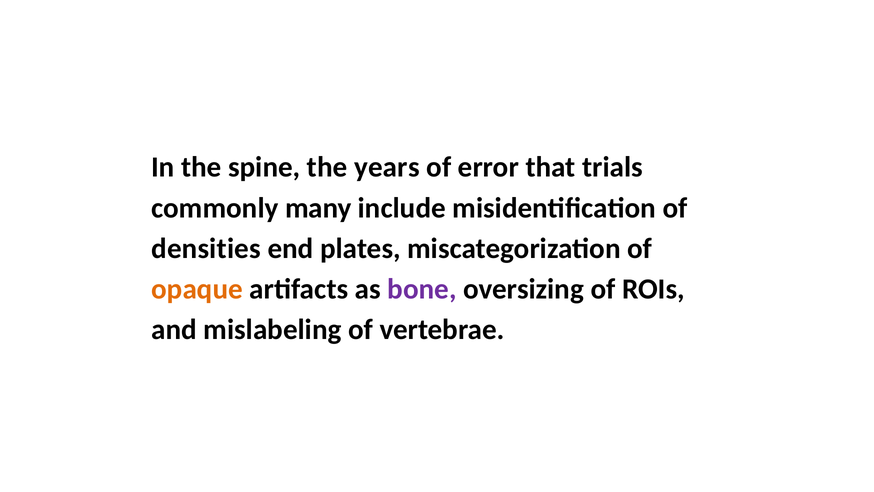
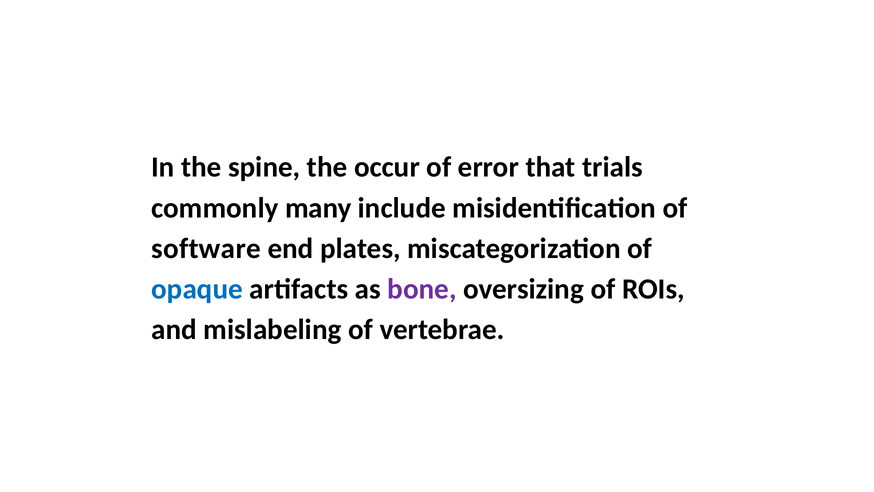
years: years -> occur
densities: densities -> software
opaque colour: orange -> blue
